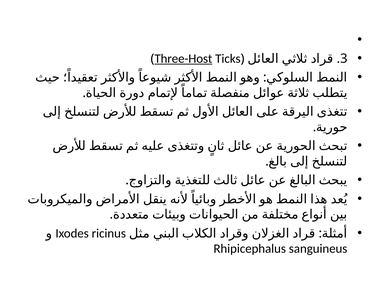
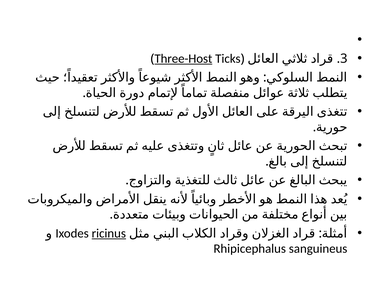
ricinus underline: none -> present
